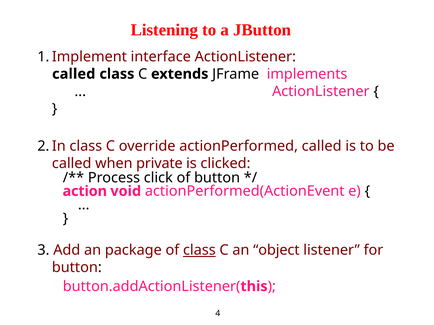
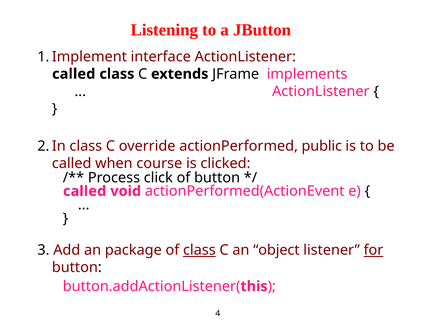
actionPerformed called: called -> public
private: private -> course
action at (85, 191): action -> called
for underline: none -> present
